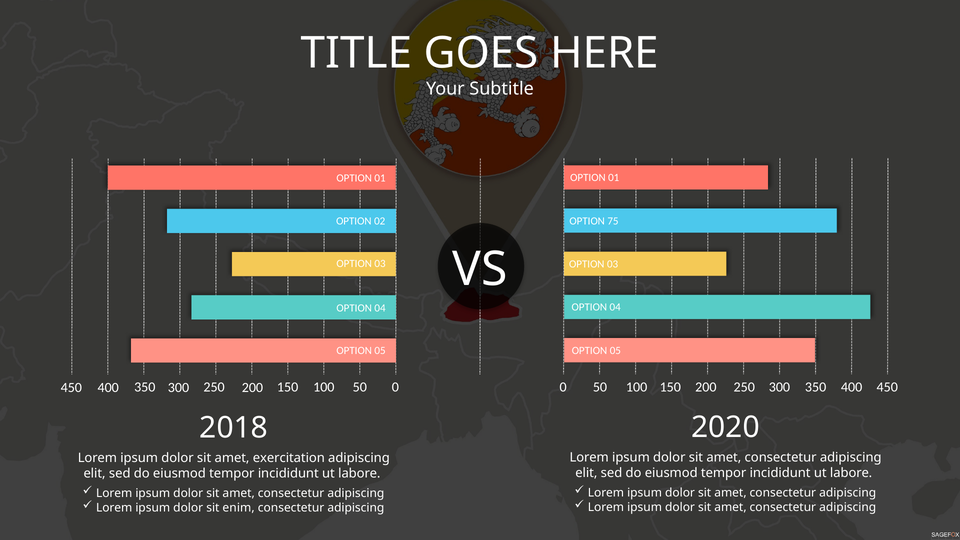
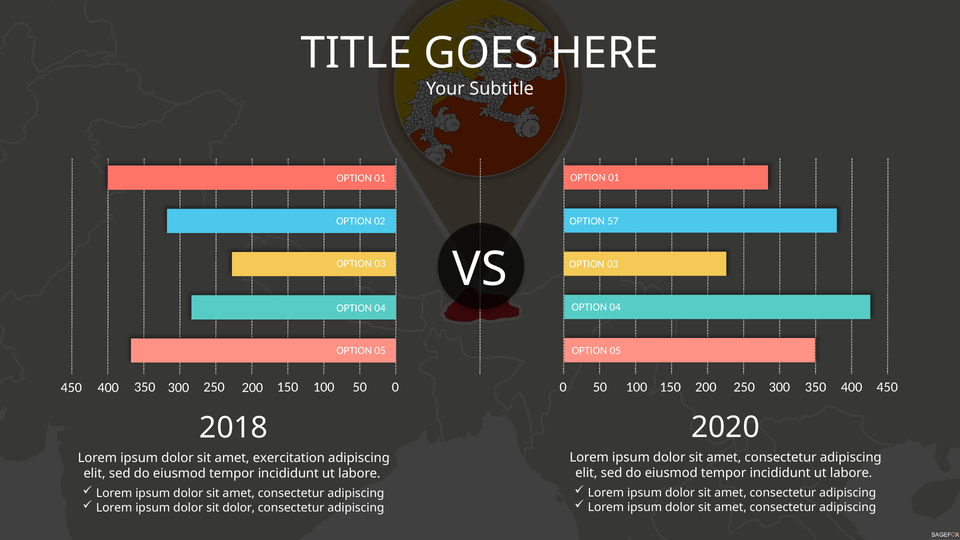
75: 75 -> 57
sit enim: enim -> dolor
